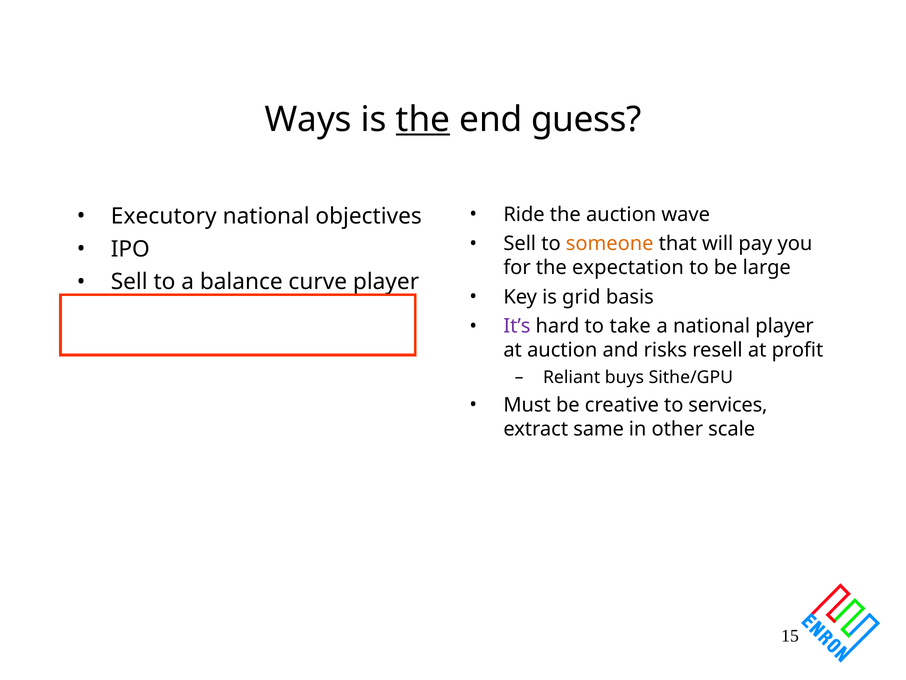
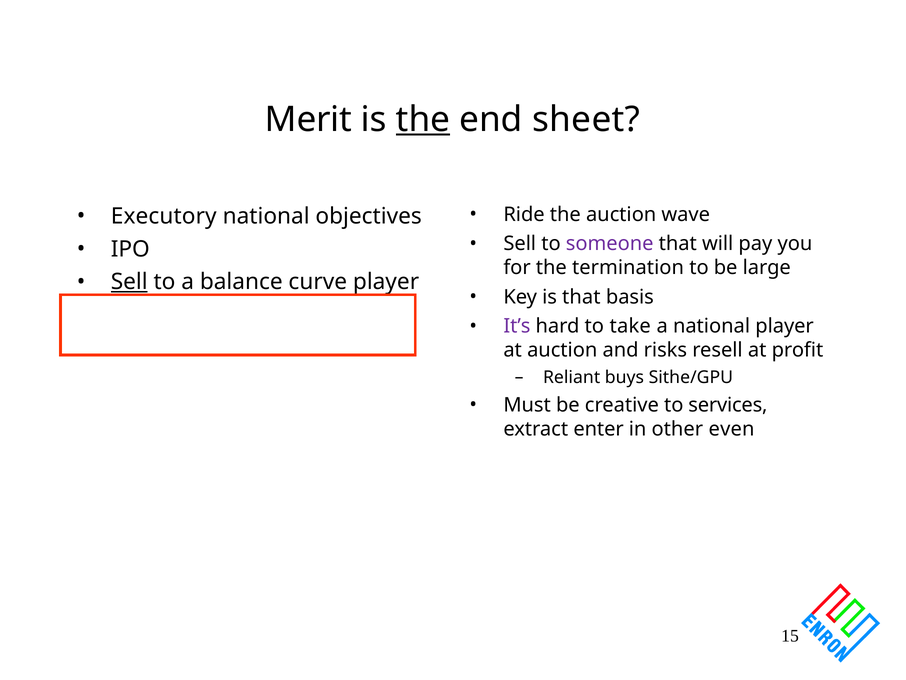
Ways: Ways -> Merit
guess: guess -> sheet
someone colour: orange -> purple
expectation: expectation -> termination
Sell at (129, 282) underline: none -> present
is grid: grid -> that
same: same -> enter
scale: scale -> even
